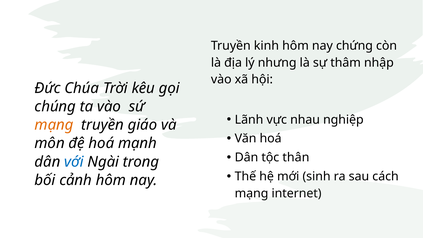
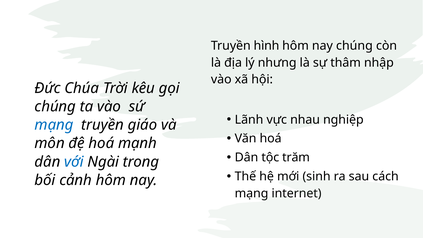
kinh: kinh -> hình
nay chứng: chứng -> chúng
mạng at (54, 125) colour: orange -> blue
thân: thân -> trăm
